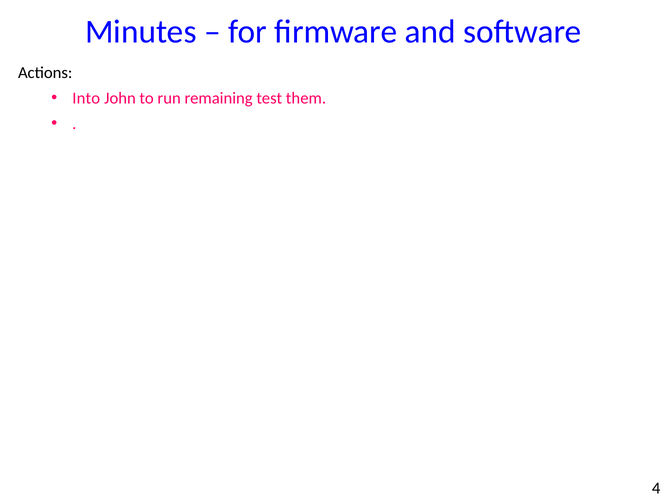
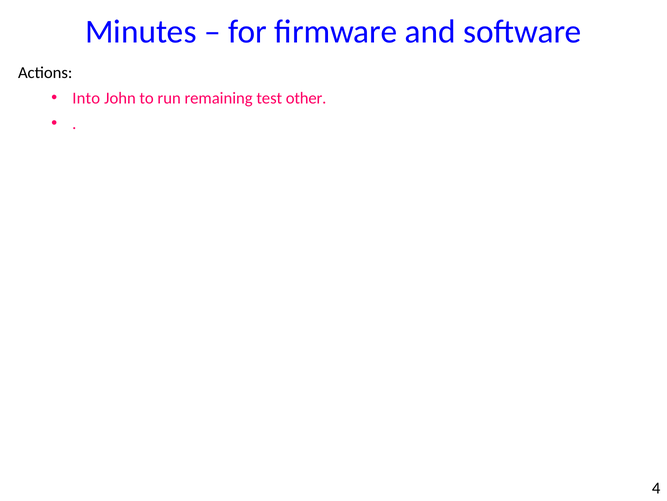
them: them -> other
